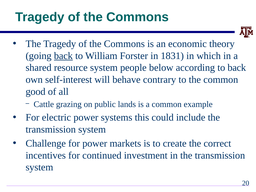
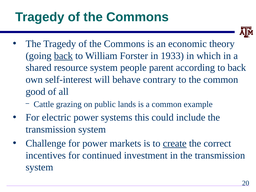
1831: 1831 -> 1933
below: below -> parent
create underline: none -> present
